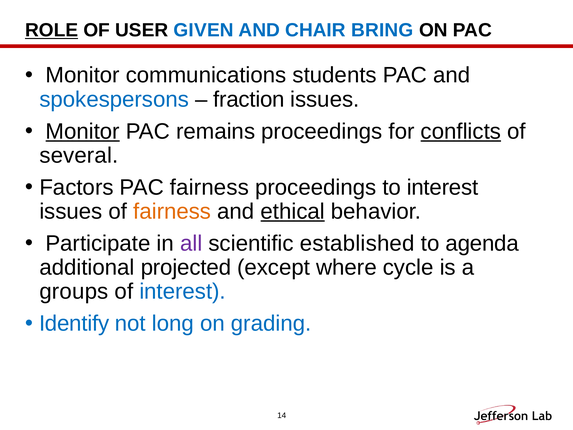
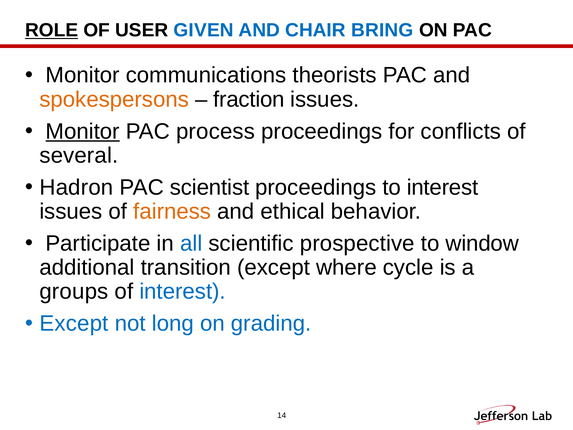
students: students -> theorists
spokespersons colour: blue -> orange
remains: remains -> process
conflicts underline: present -> none
Factors: Factors -> Hadron
PAC fairness: fairness -> scientist
ethical underline: present -> none
all colour: purple -> blue
established: established -> prospective
agenda: agenda -> window
projected: projected -> transition
Identify at (74, 323): Identify -> Except
